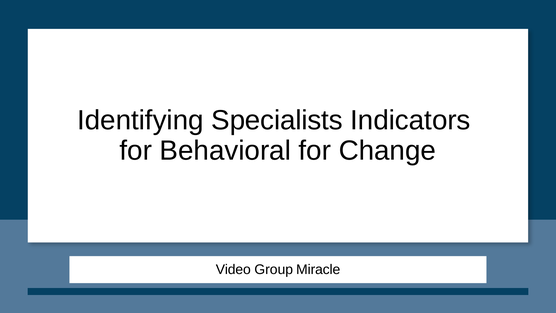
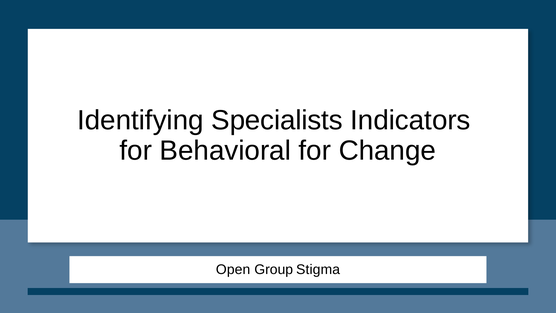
Video: Video -> Open
Miracle: Miracle -> Stigma
